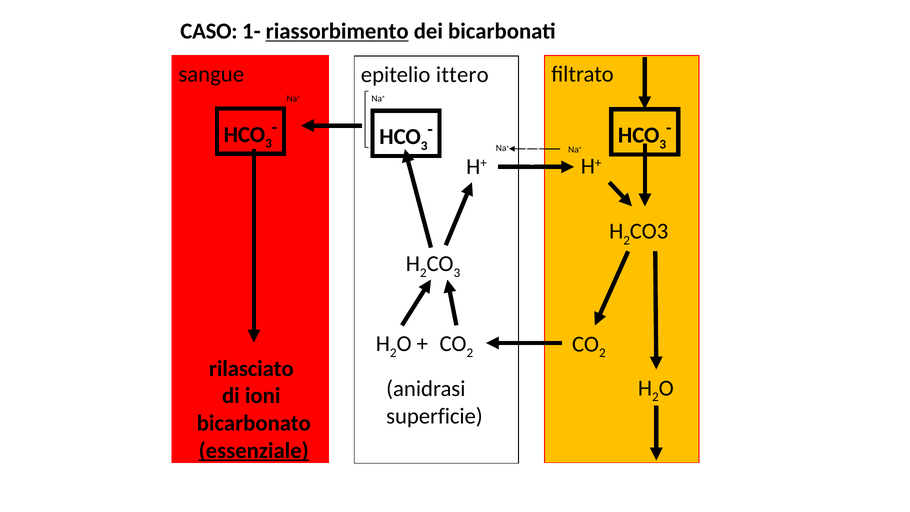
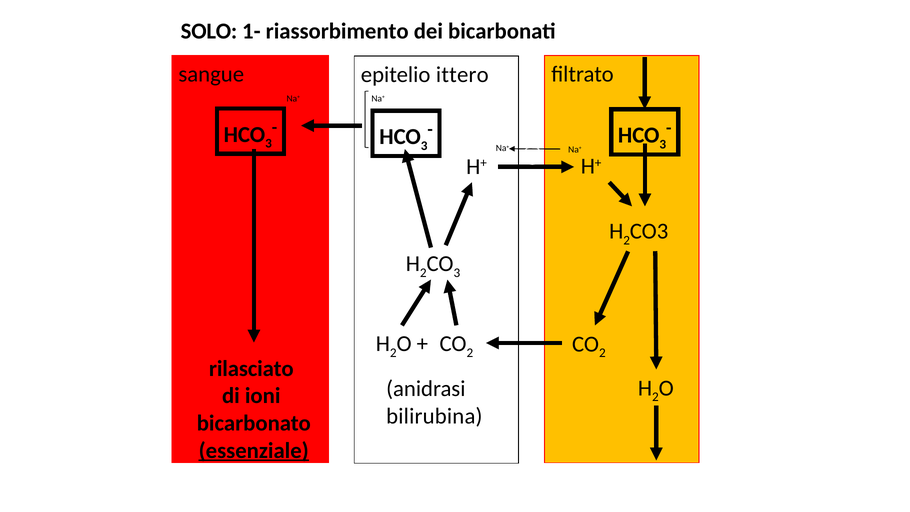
CASO: CASO -> SOLO
riassorbimento underline: present -> none
superficie: superficie -> bilirubina
